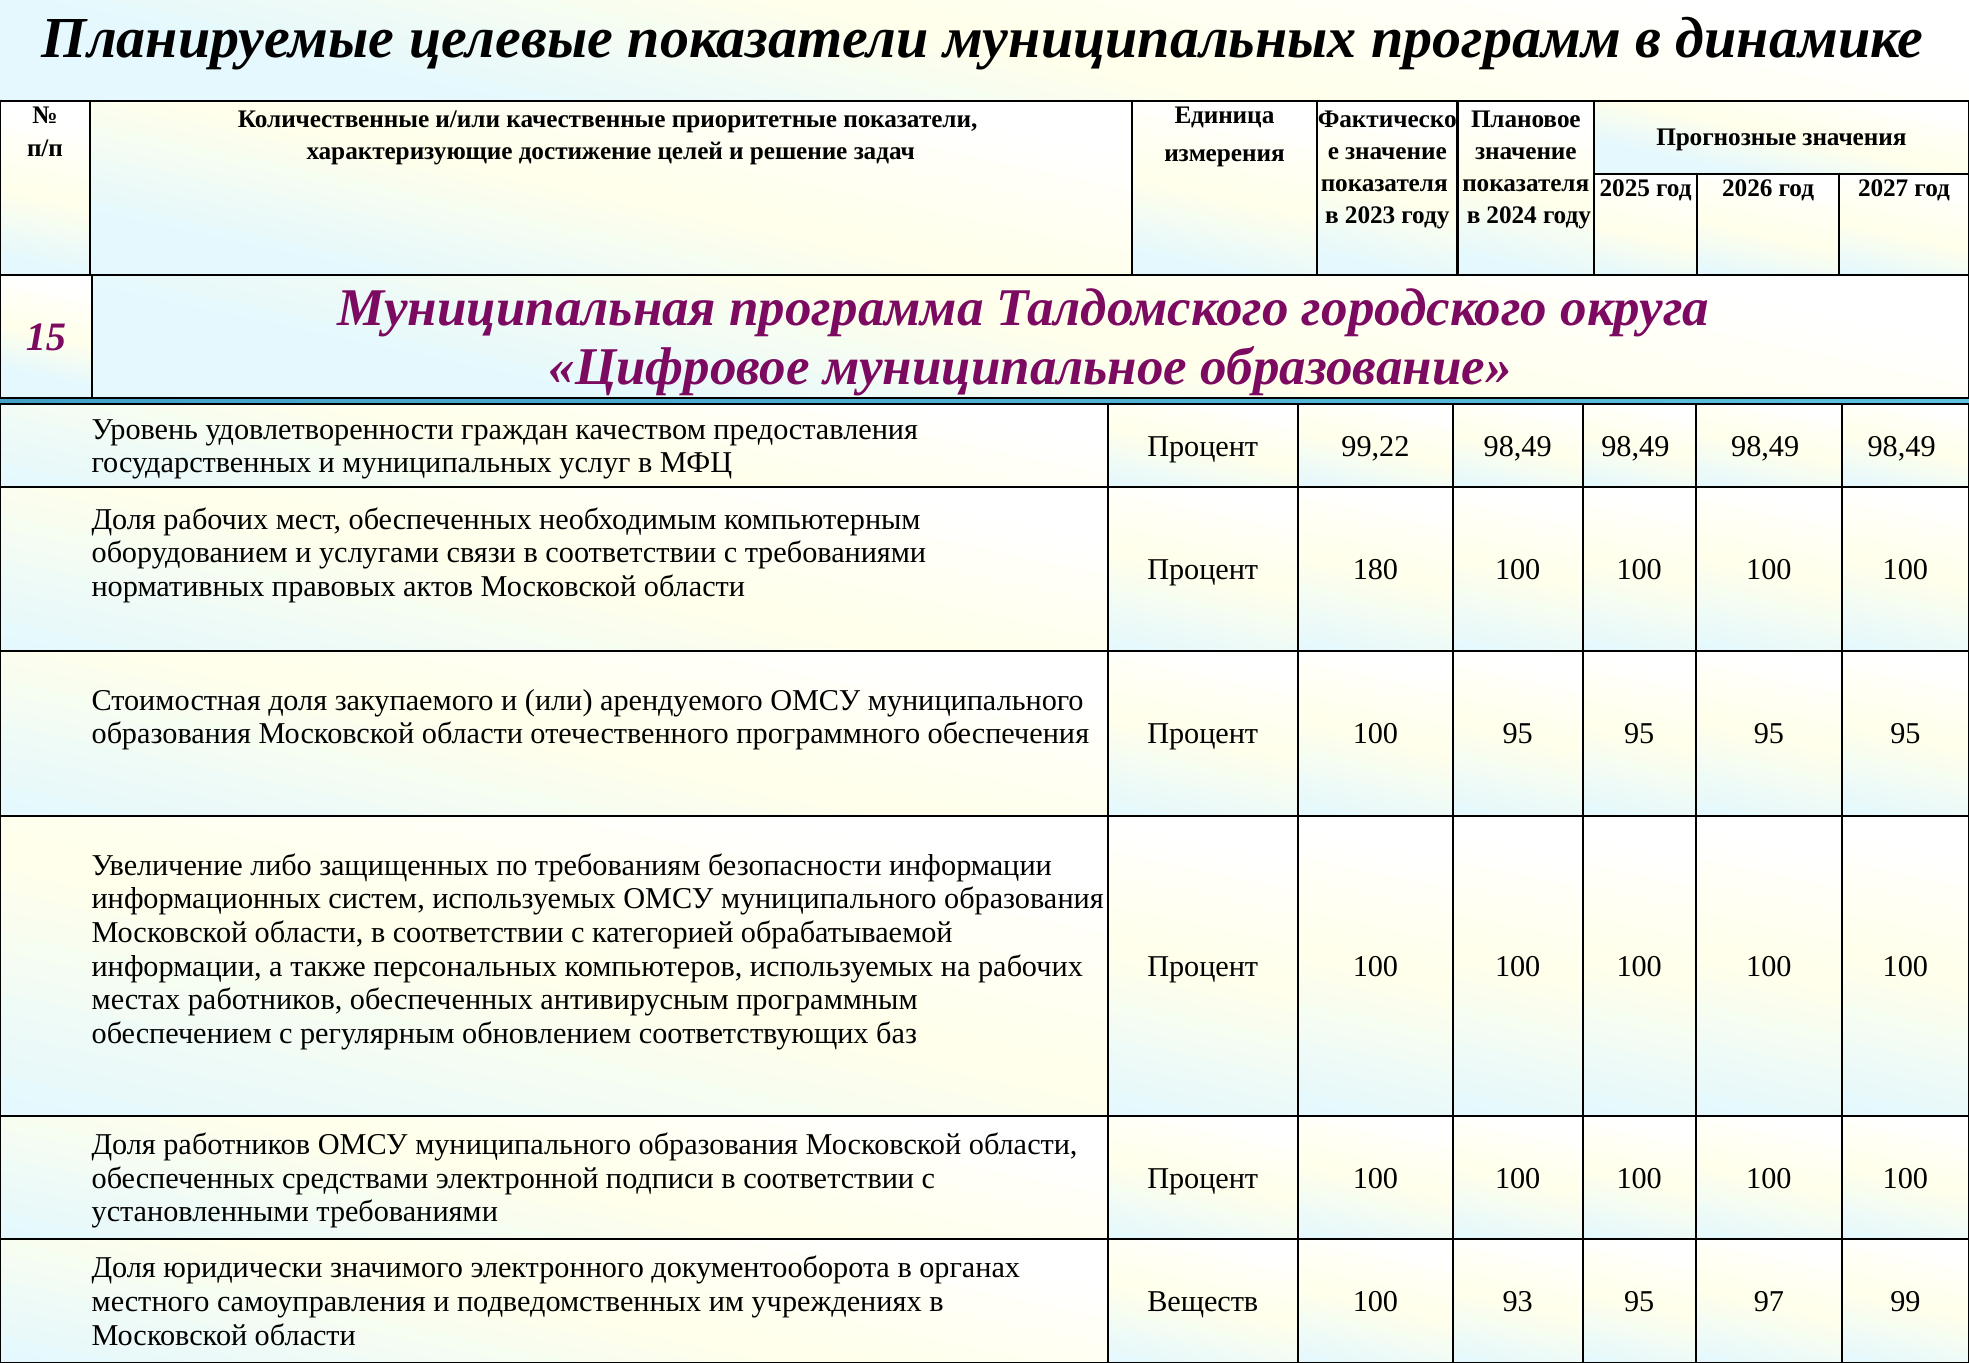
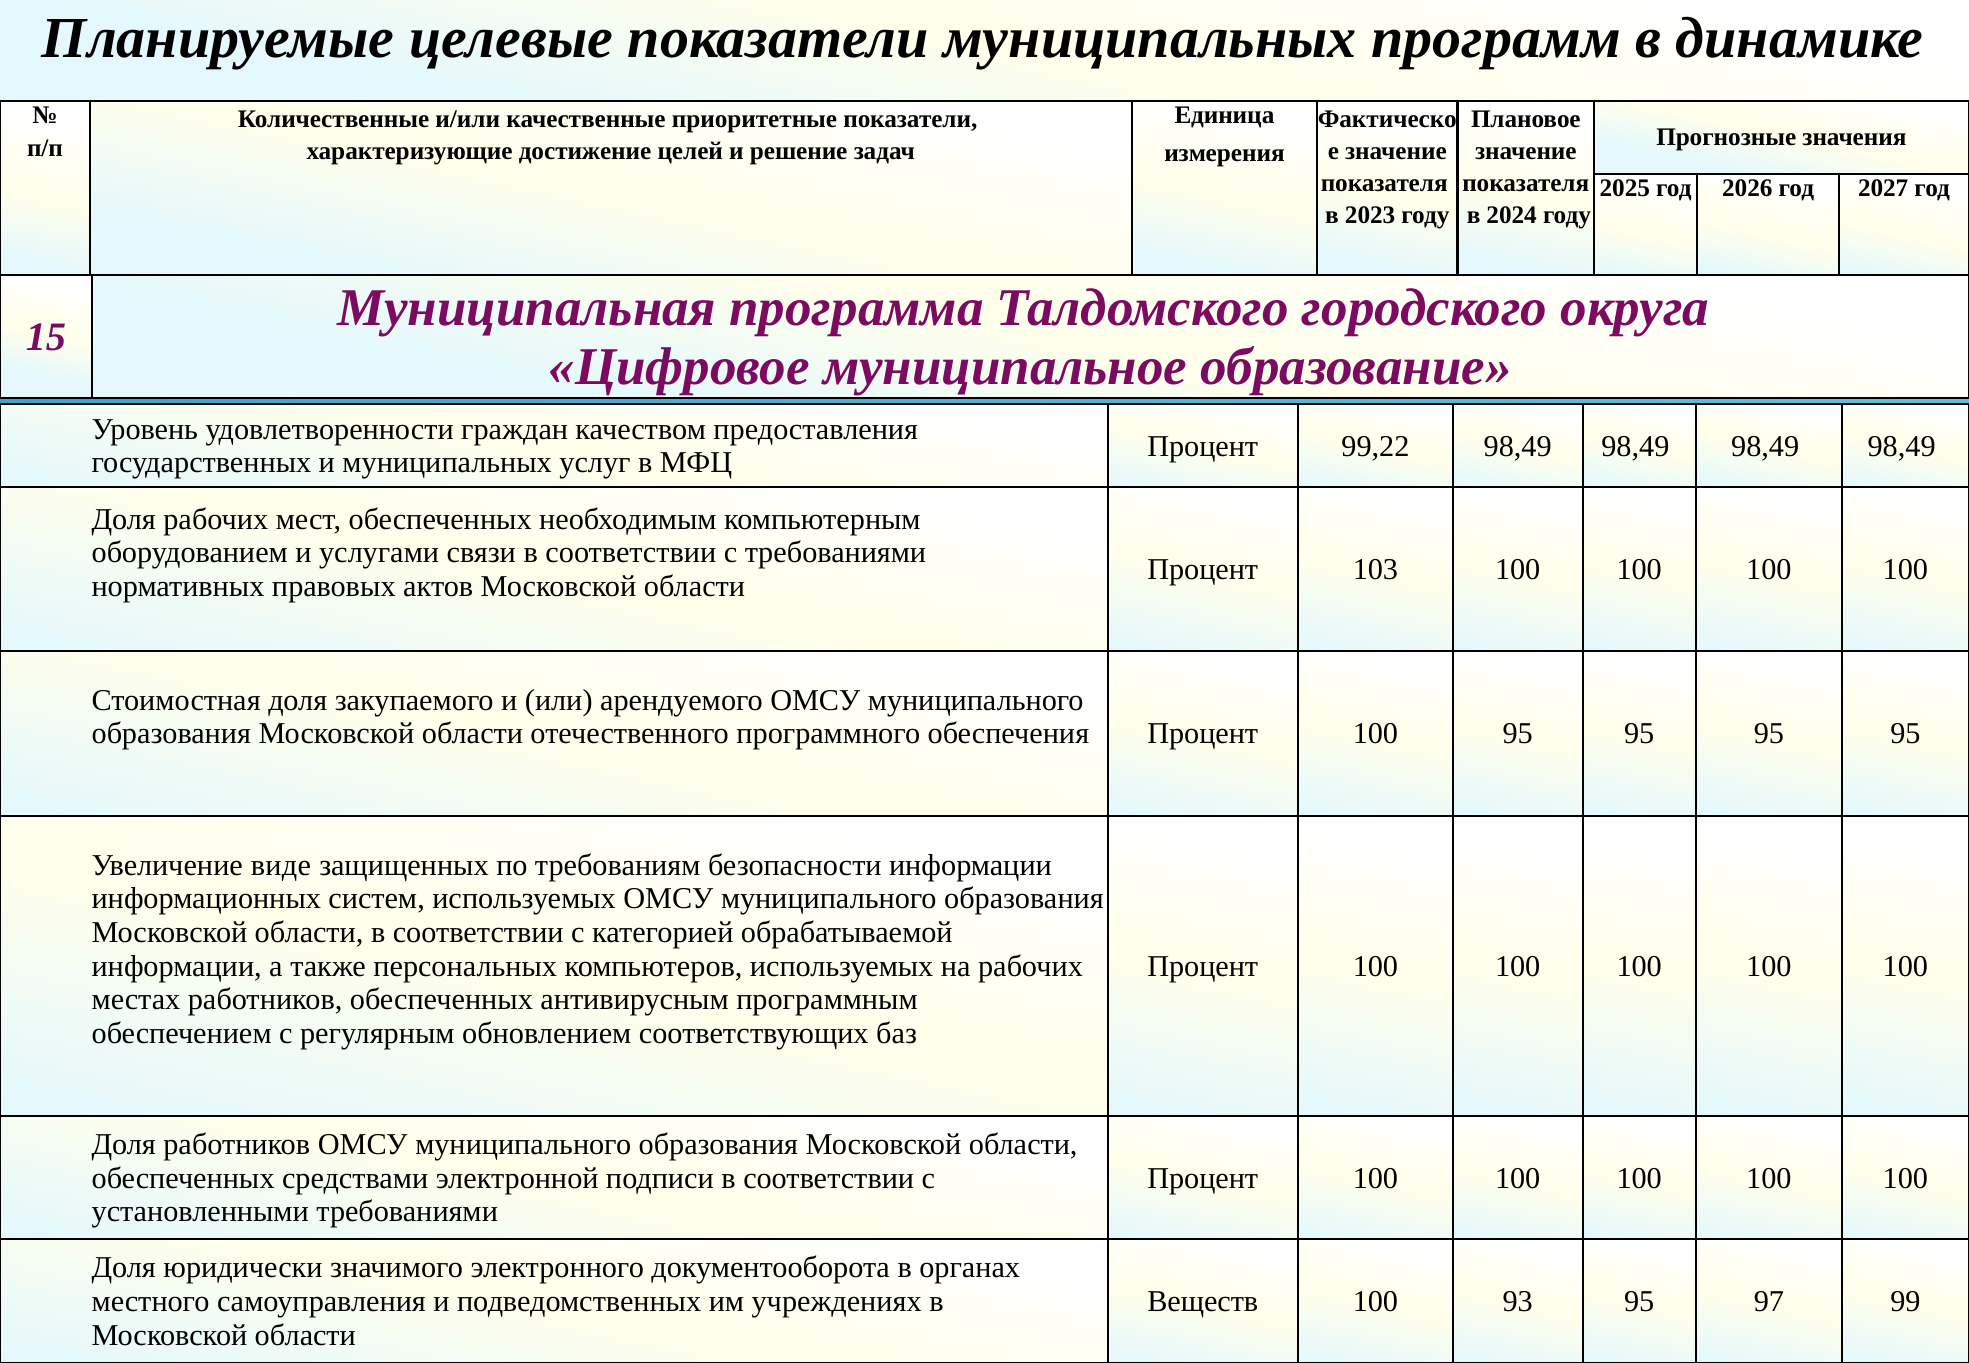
180: 180 -> 103
либо: либо -> виде
